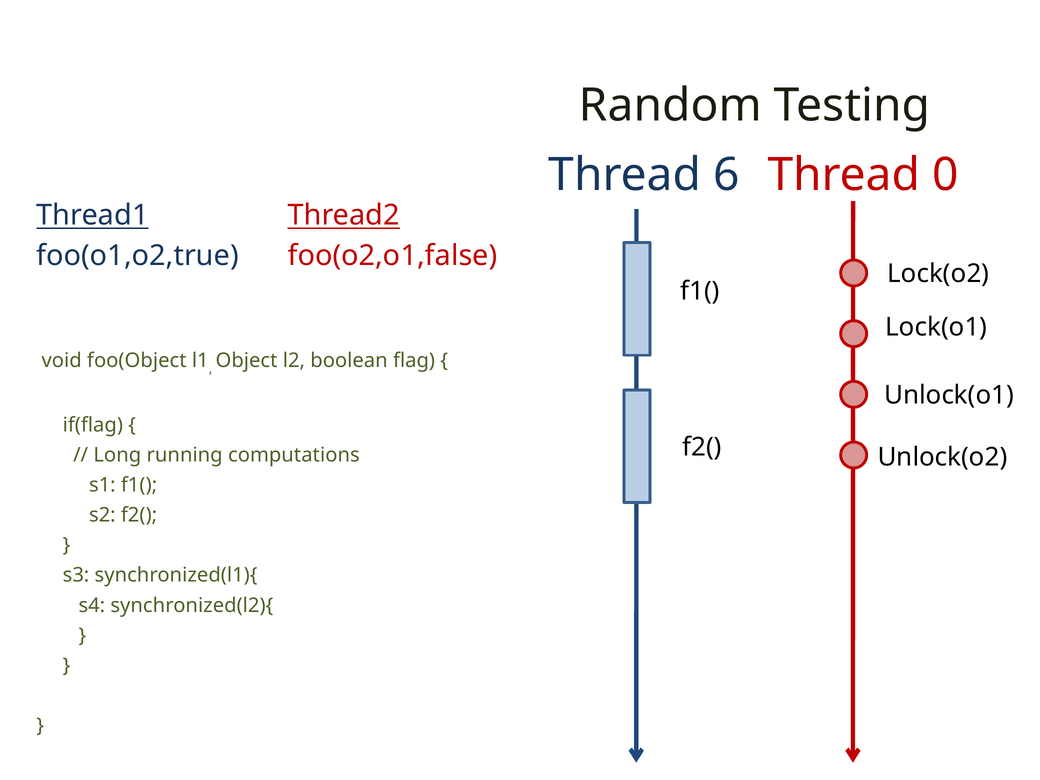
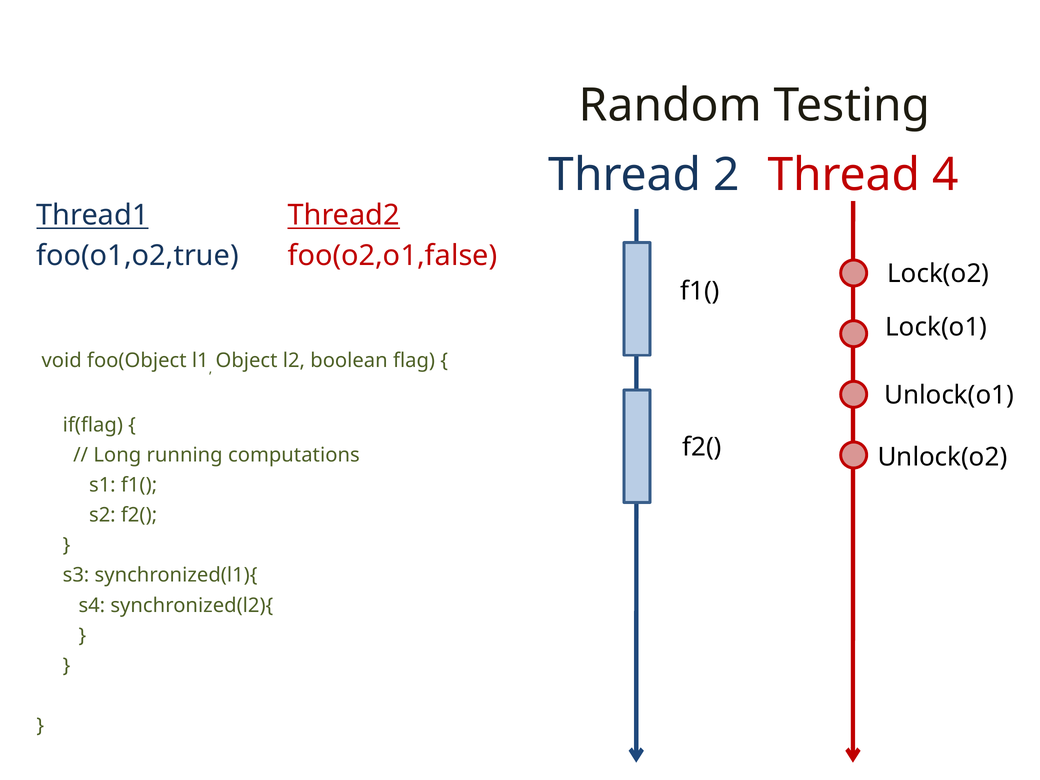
6: 6 -> 2
0: 0 -> 4
